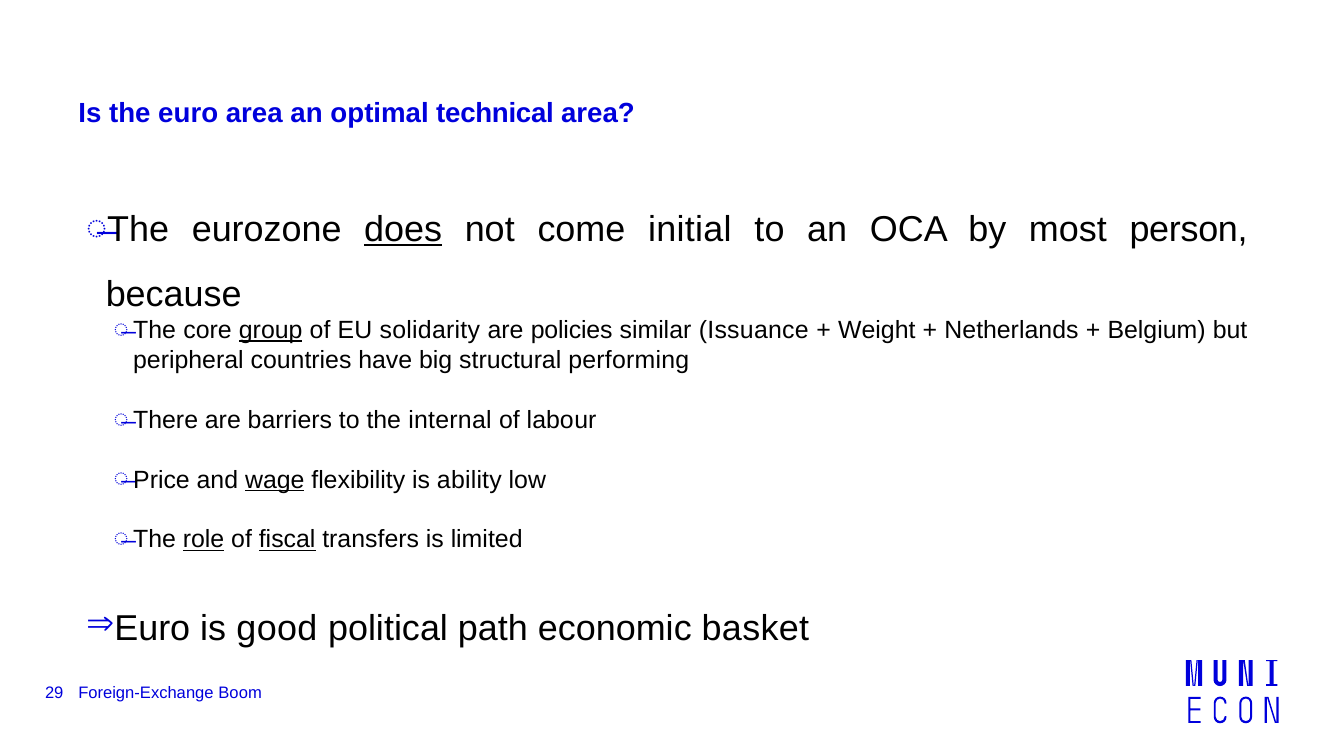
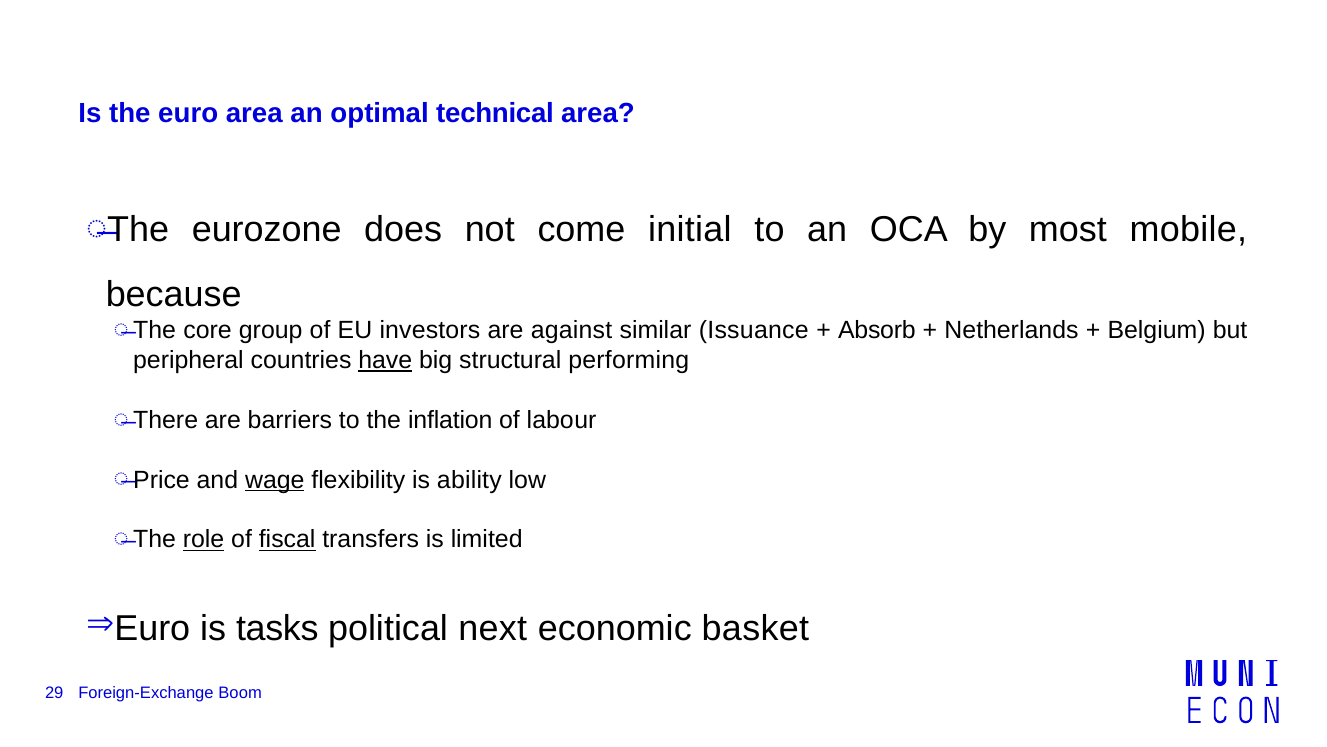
does underline: present -> none
person: person -> mobile
group underline: present -> none
solidarity: solidarity -> investors
policies: policies -> against
Weight: Weight -> Absorb
have underline: none -> present
internal: internal -> inflation
good: good -> tasks
path: path -> next
